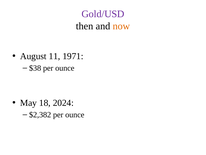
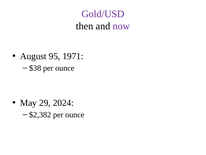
now colour: orange -> purple
11: 11 -> 95
18: 18 -> 29
